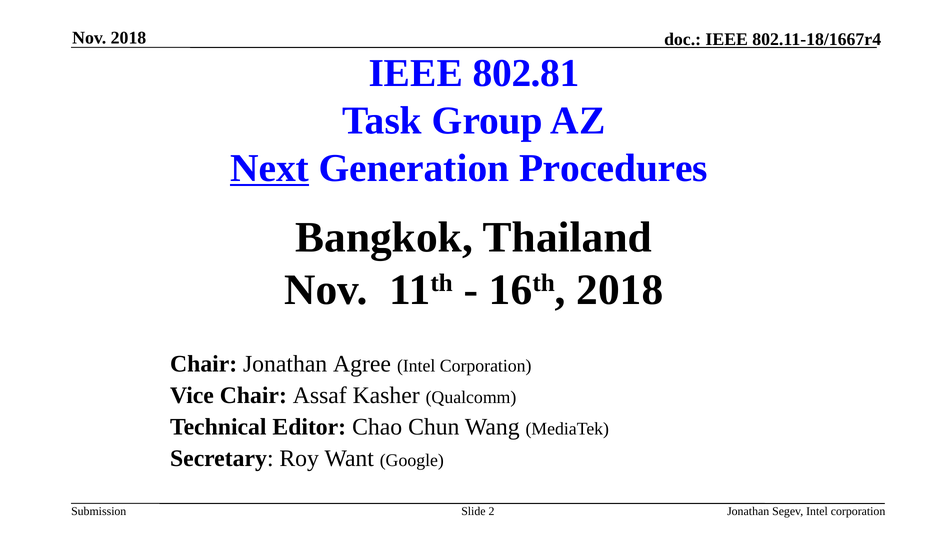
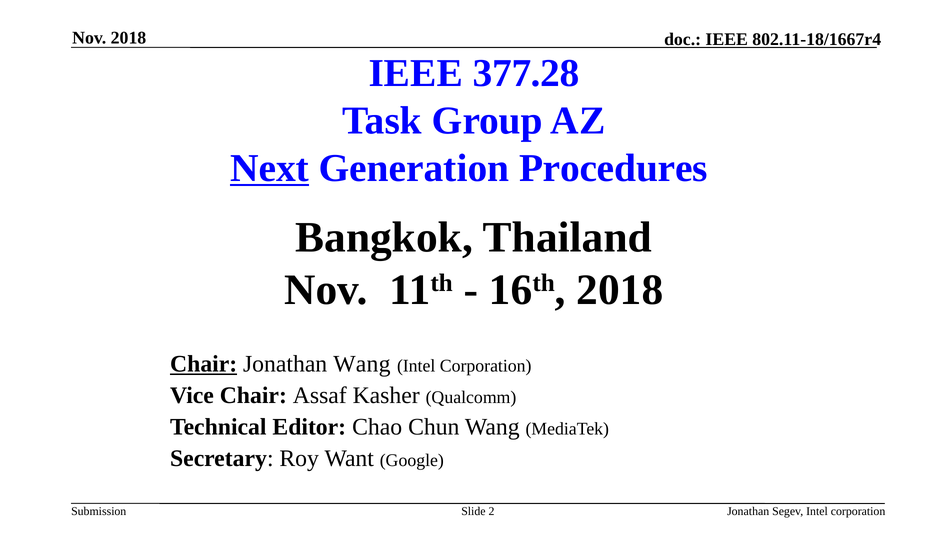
802.81: 802.81 -> 377.28
Chair at (204, 364) underline: none -> present
Jonathan Agree: Agree -> Wang
